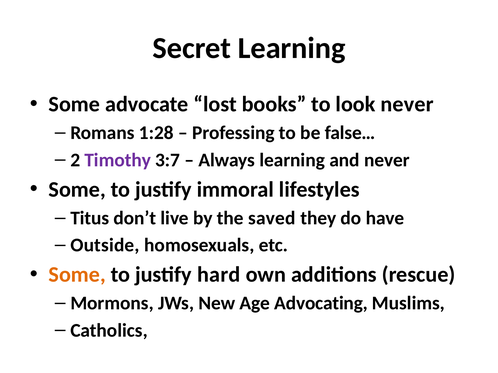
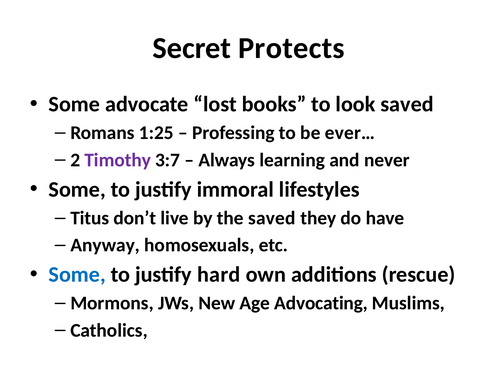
Secret Learning: Learning -> Protects
look never: never -> saved
1:28: 1:28 -> 1:25
false…: false… -> ever…
Outside: Outside -> Anyway
Some at (77, 275) colour: orange -> blue
